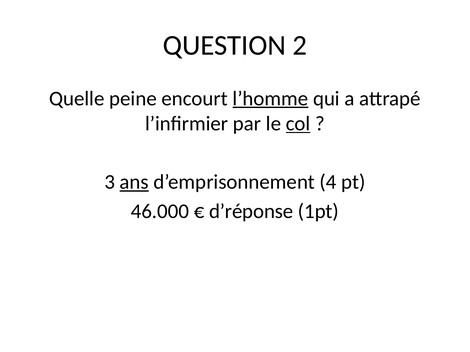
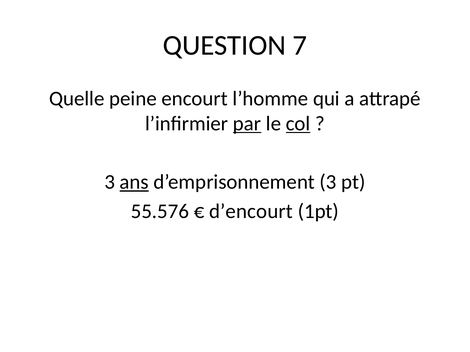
2: 2 -> 7
l’homme underline: present -> none
par underline: none -> present
d’emprisonnement 4: 4 -> 3
46.000: 46.000 -> 55.576
d’réponse: d’réponse -> d’encourt
